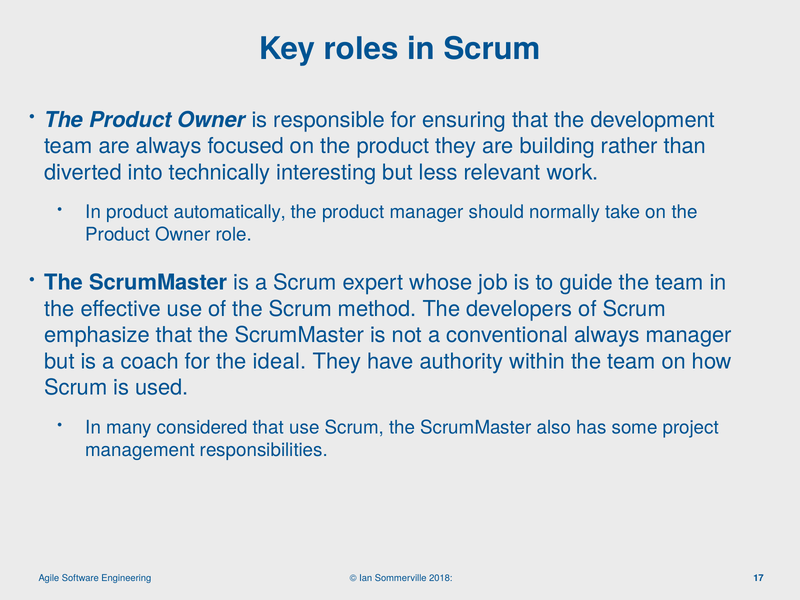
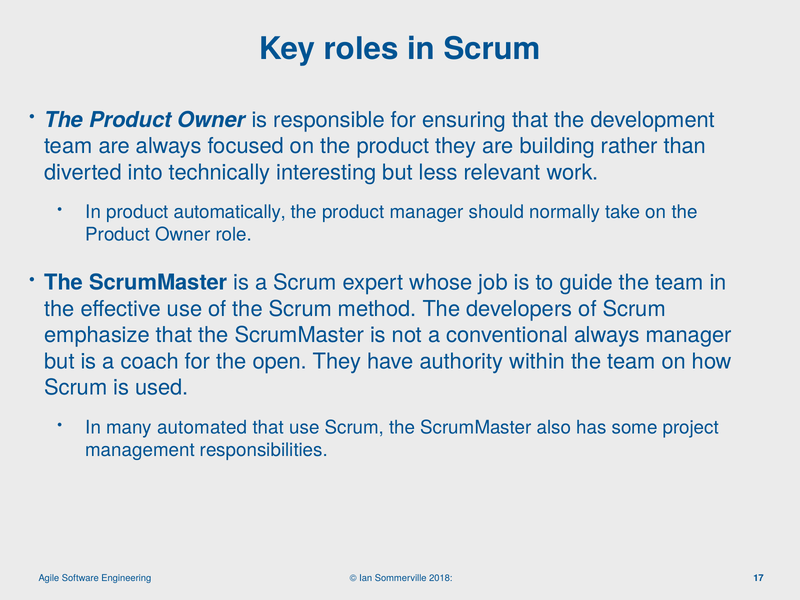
ideal: ideal -> open
considered: considered -> automated
